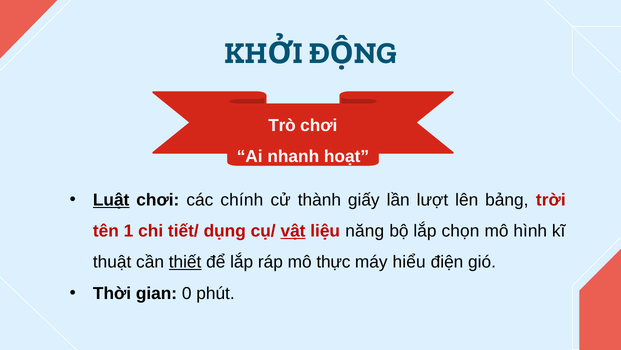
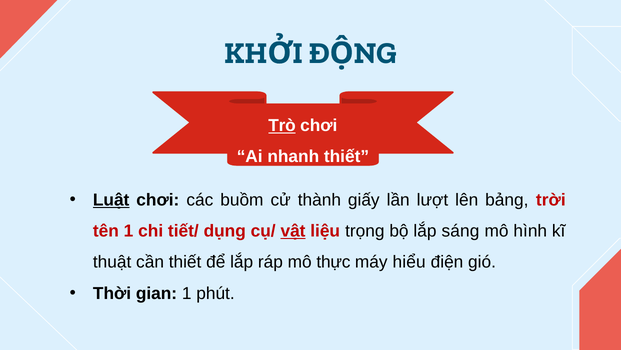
Trò underline: none -> present
nhanh hoạt: hoạt -> thiết
chính: chính -> buồm
năng: năng -> trọng
chọn: chọn -> sáng
thiết at (185, 262) underline: present -> none
gian 0: 0 -> 1
